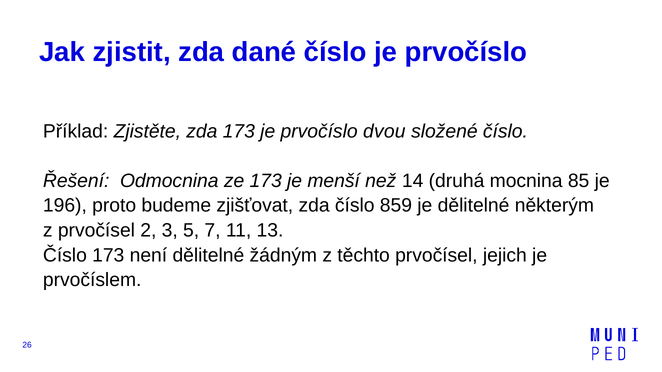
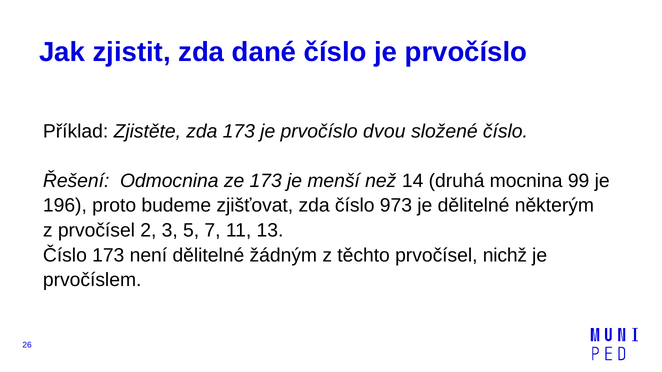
85: 85 -> 99
859: 859 -> 973
jejich: jejich -> nichž
